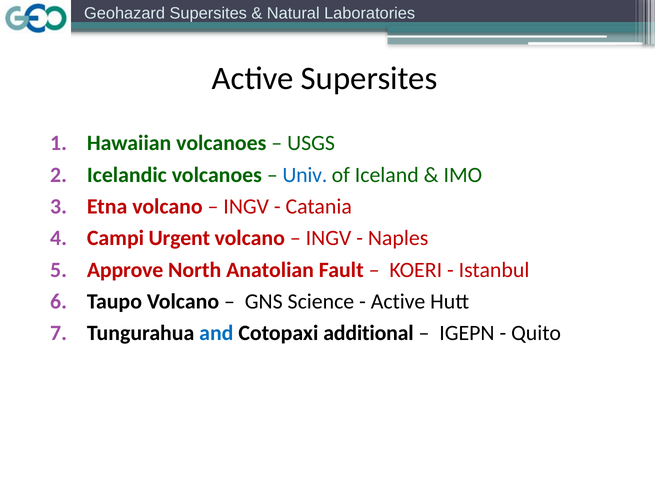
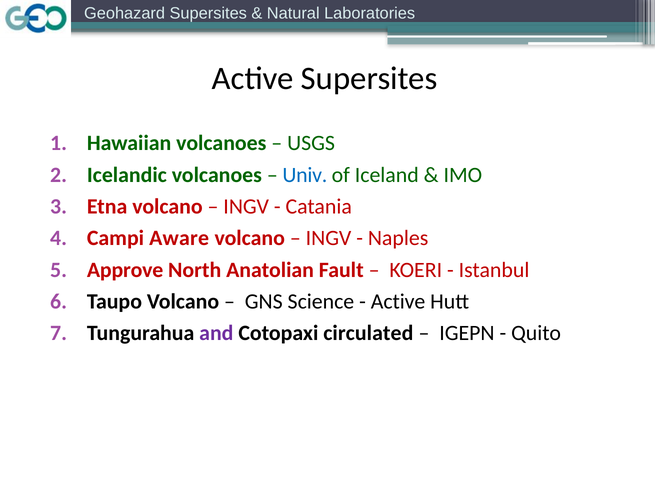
Urgent: Urgent -> Aware
and colour: blue -> purple
additional: additional -> circulated
